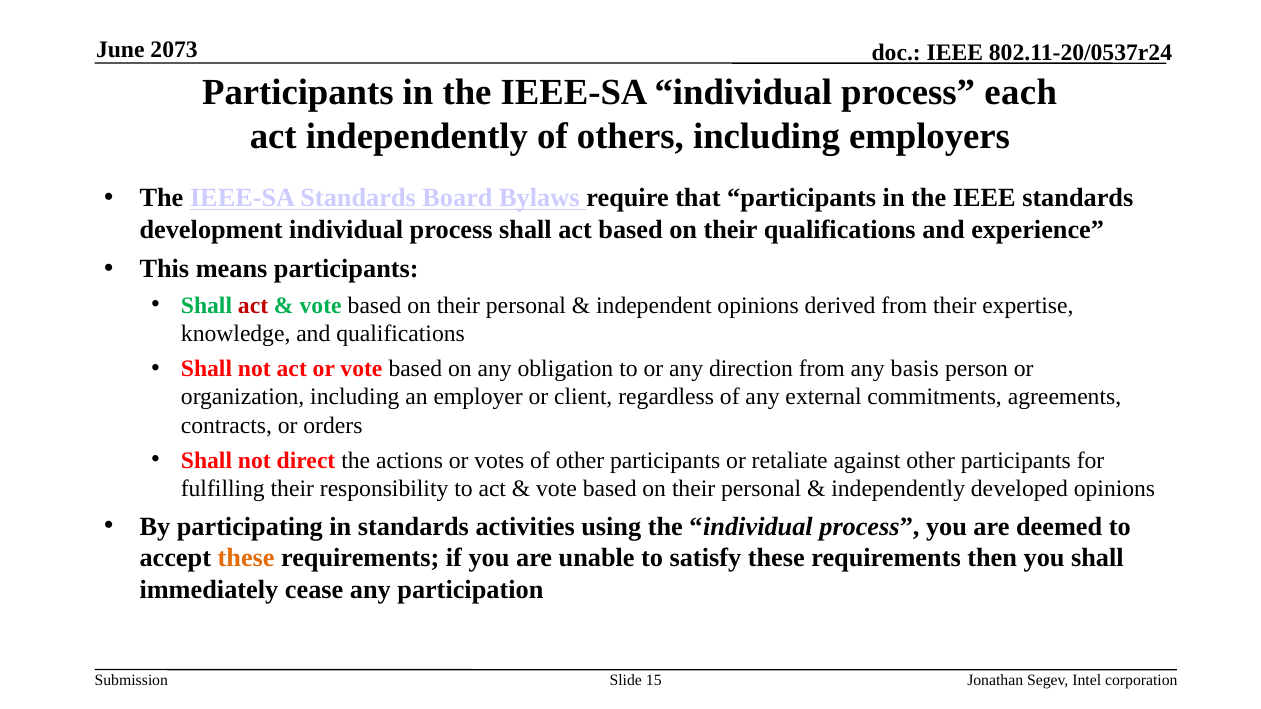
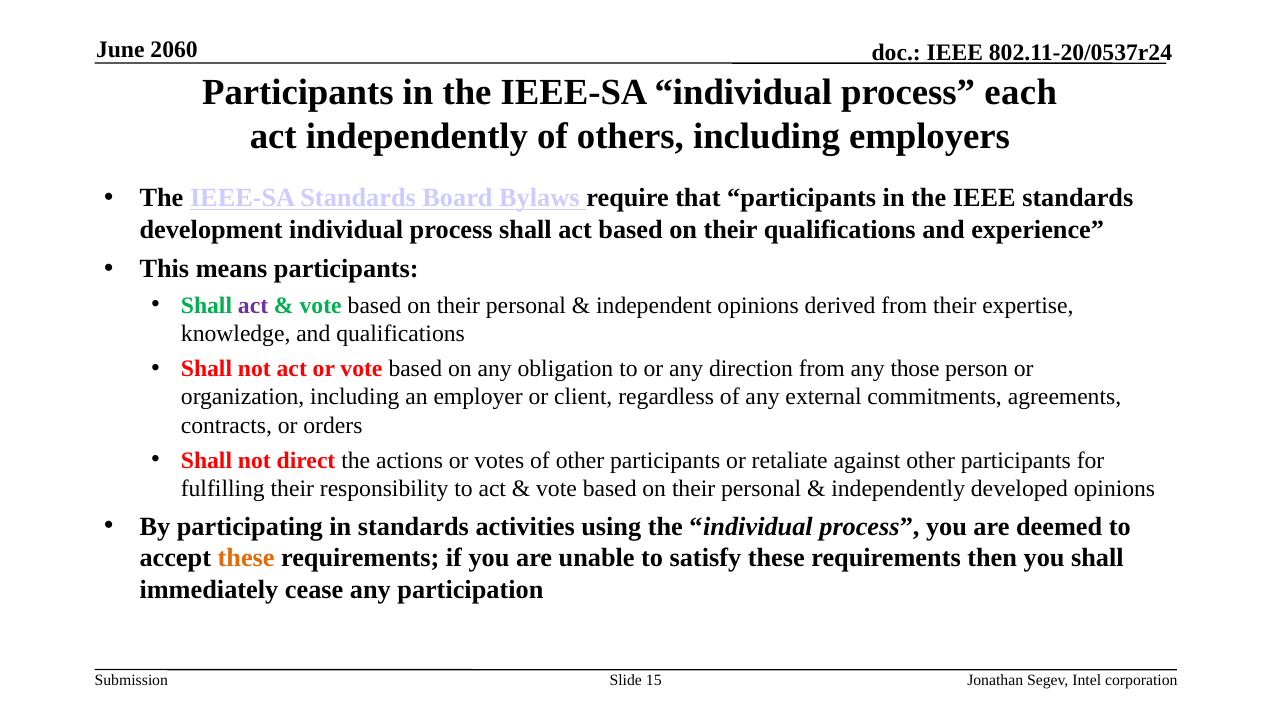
2073: 2073 -> 2060
act at (253, 306) colour: red -> purple
basis: basis -> those
